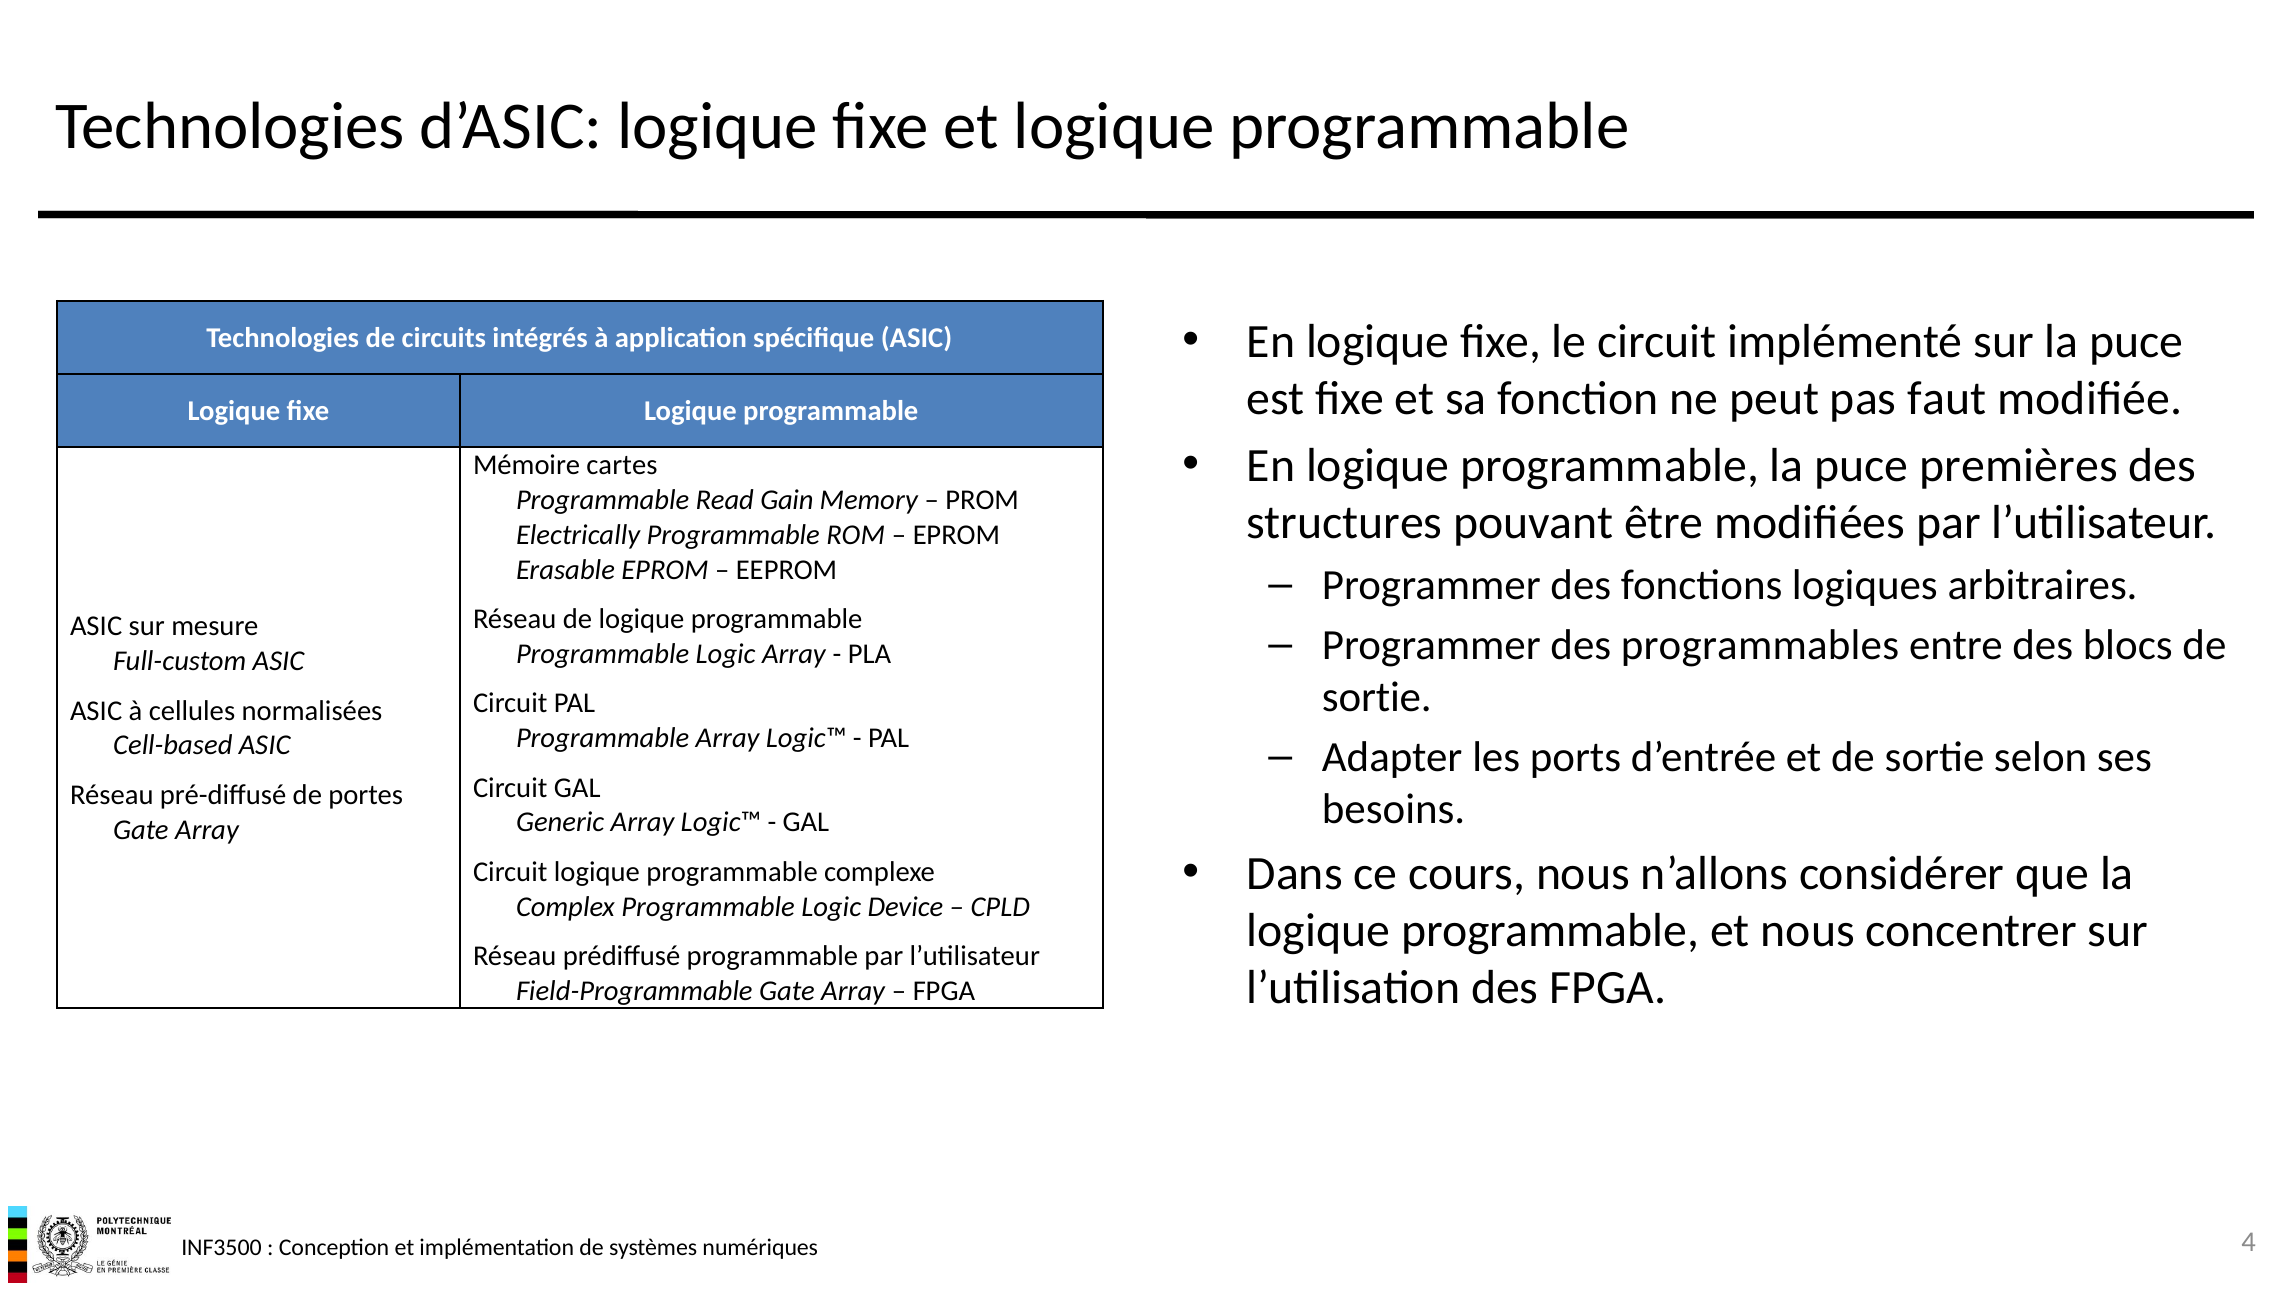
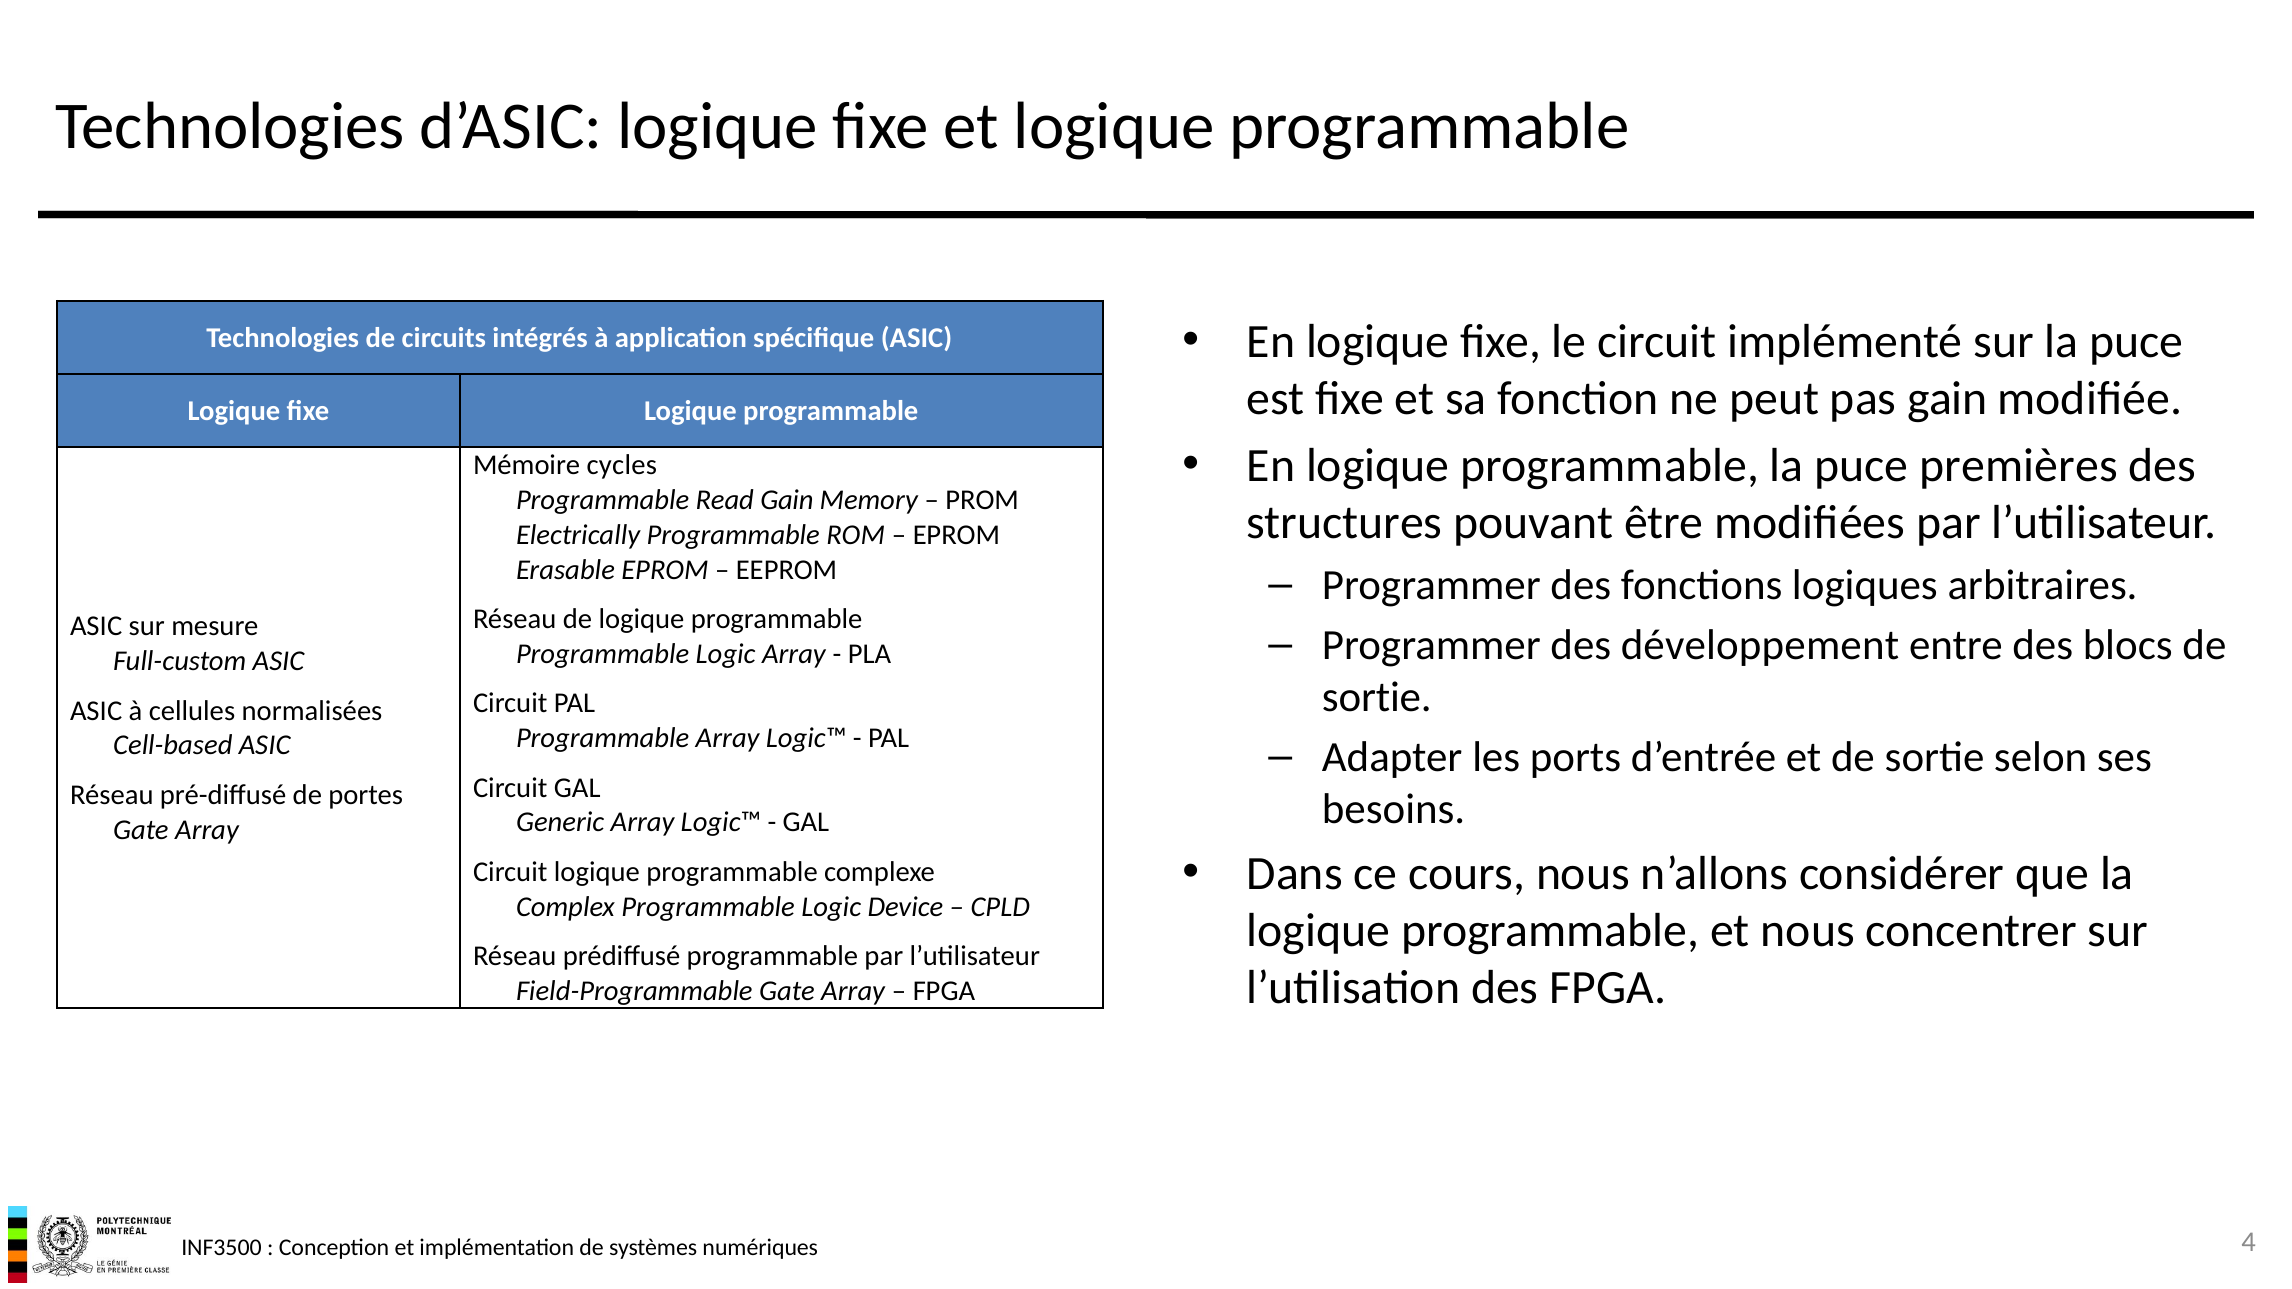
pas faut: faut -> gain
cartes: cartes -> cycles
programmables: programmables -> développement
